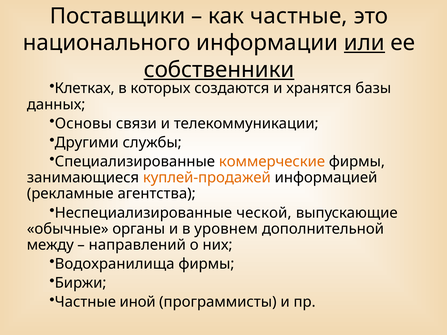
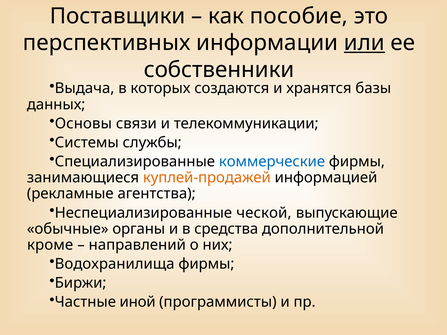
как частные: частные -> пособие
национального: национального -> перспективных
собственники underline: present -> none
Клетках: Клетках -> Выдача
Другими: Другими -> Системы
коммерческие colour: orange -> blue
уровнем: уровнем -> средства
между: между -> кроме
